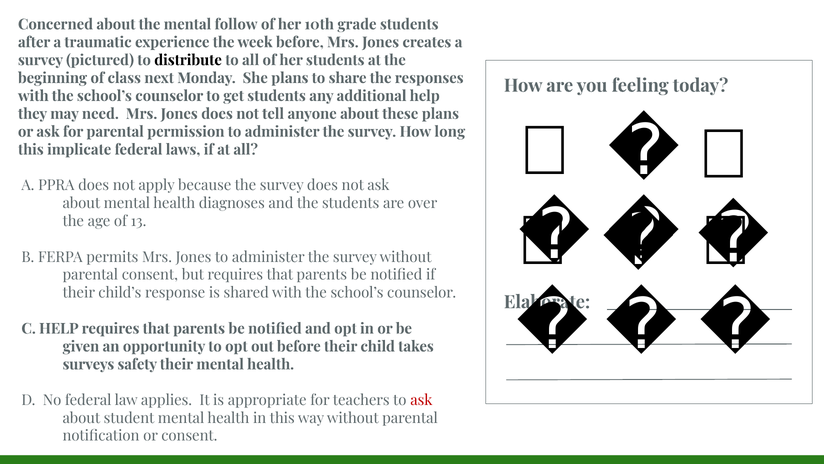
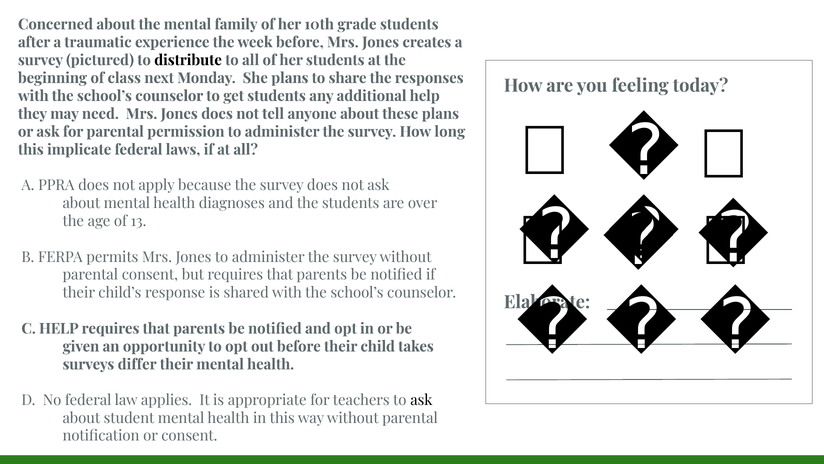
follow: follow -> family
safety: safety -> differ
ask at (421, 400) colour: red -> black
